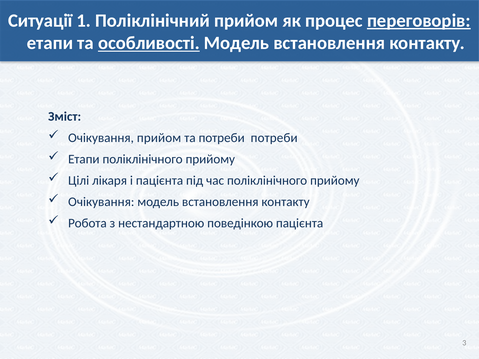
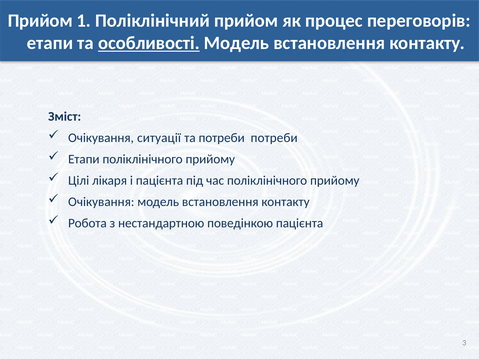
Ситуації at (40, 21): Ситуації -> Прийом
переговорів underline: present -> none
Очікування прийом: прийом -> ситуації
